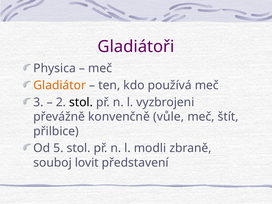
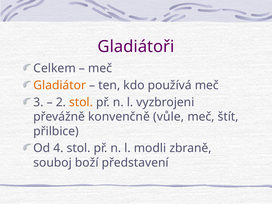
Physica: Physica -> Celkem
stol at (81, 102) colour: black -> orange
5: 5 -> 4
lovit: lovit -> boží
